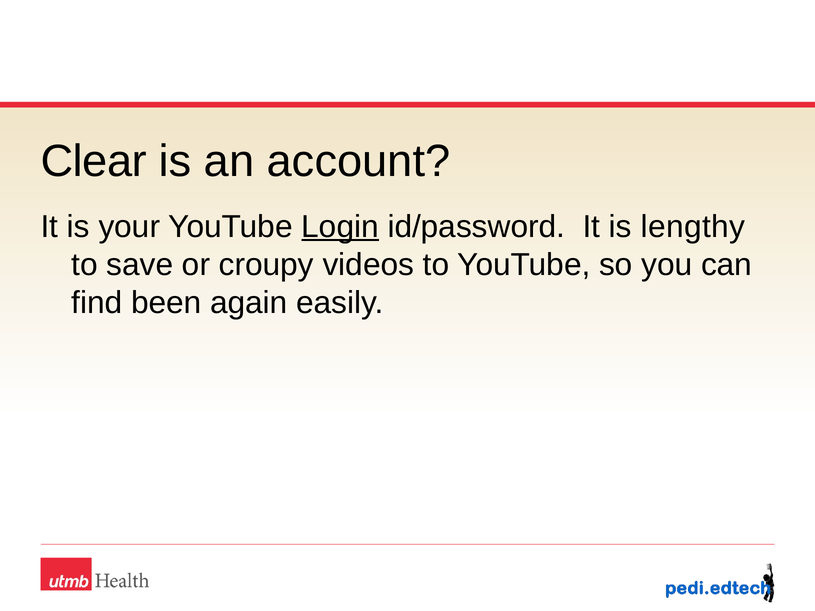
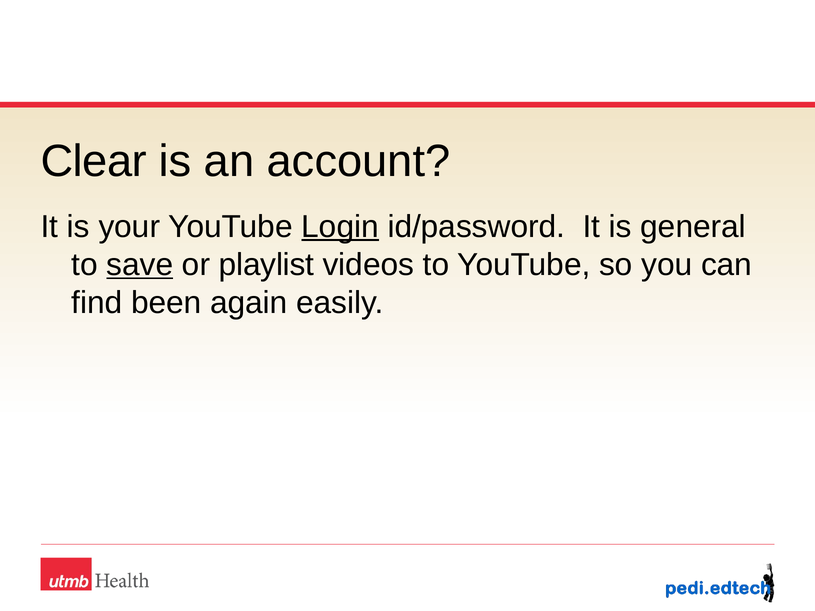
lengthy: lengthy -> general
save underline: none -> present
croupy: croupy -> playlist
